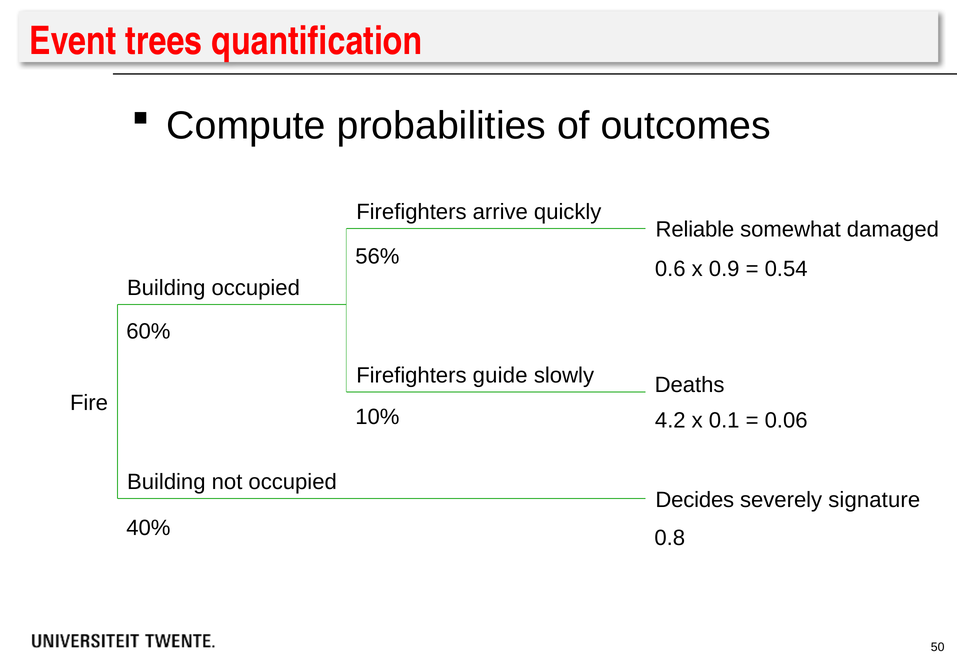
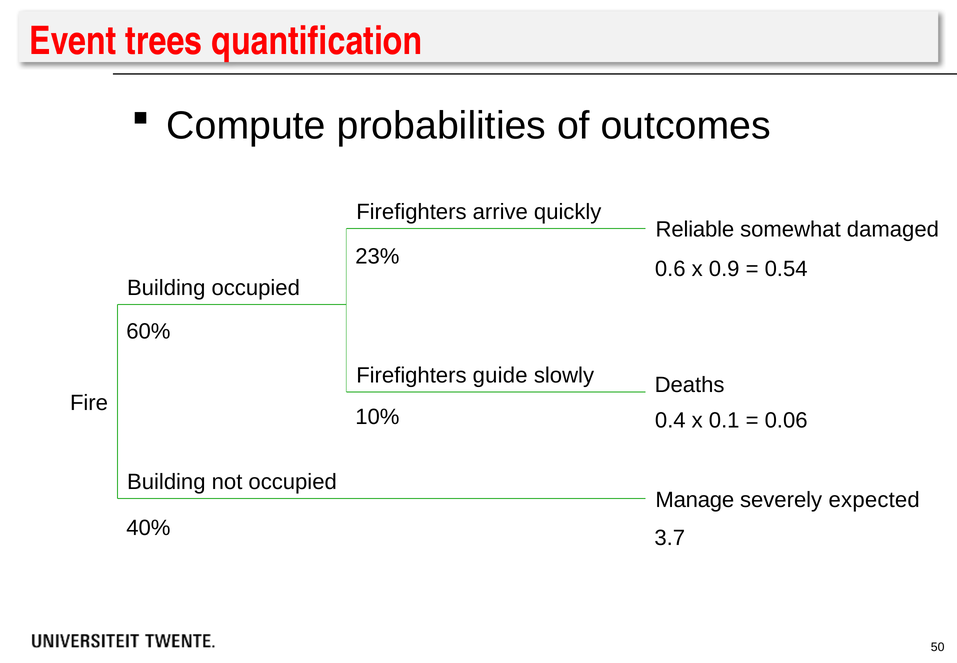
56%: 56% -> 23%
4.2: 4.2 -> 0.4
Decides: Decides -> Manage
signature: signature -> expected
0.8: 0.8 -> 3.7
